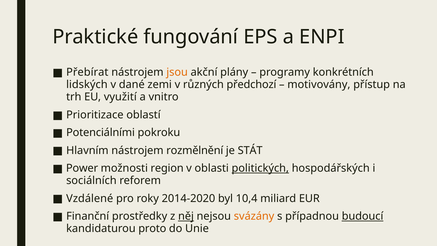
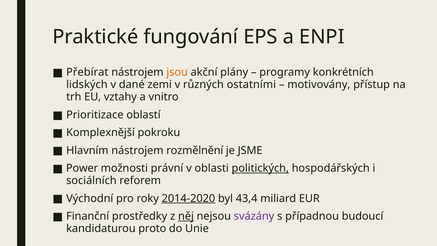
předchozí: předchozí -> ostatními
využití: využití -> vztahy
Potenciálními: Potenciálními -> Komplexnější
STÁT: STÁT -> JSME
region: region -> právní
Vzdálené: Vzdálené -> Východní
2014-2020 underline: none -> present
10,4: 10,4 -> 43,4
svázány colour: orange -> purple
budoucí underline: present -> none
